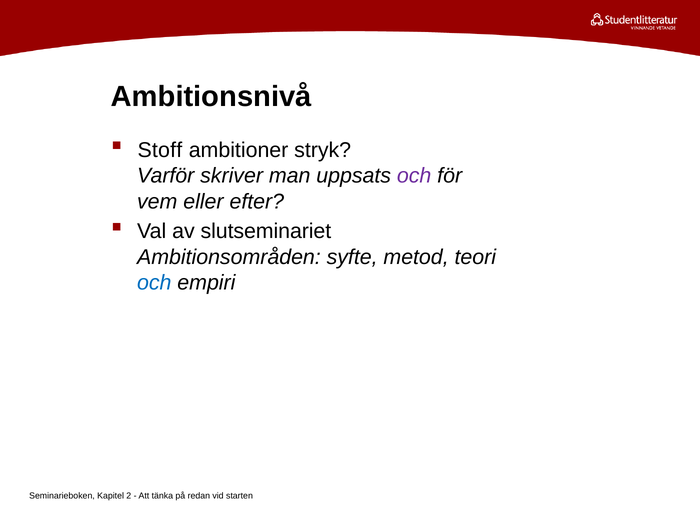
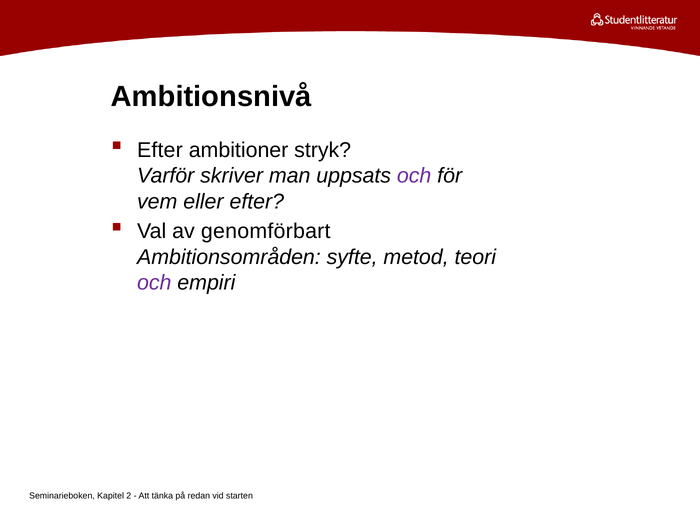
Stoff at (160, 150): Stoff -> Efter
slutseminariet: slutseminariet -> genomförbart
och at (154, 283) colour: blue -> purple
